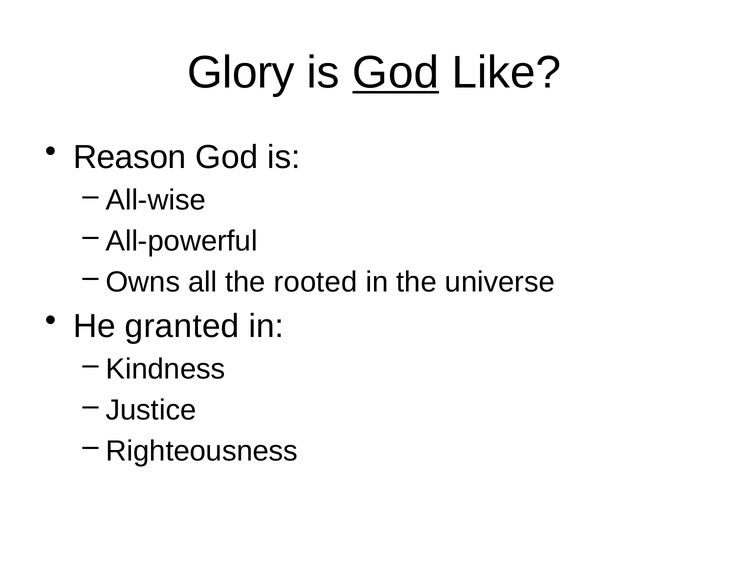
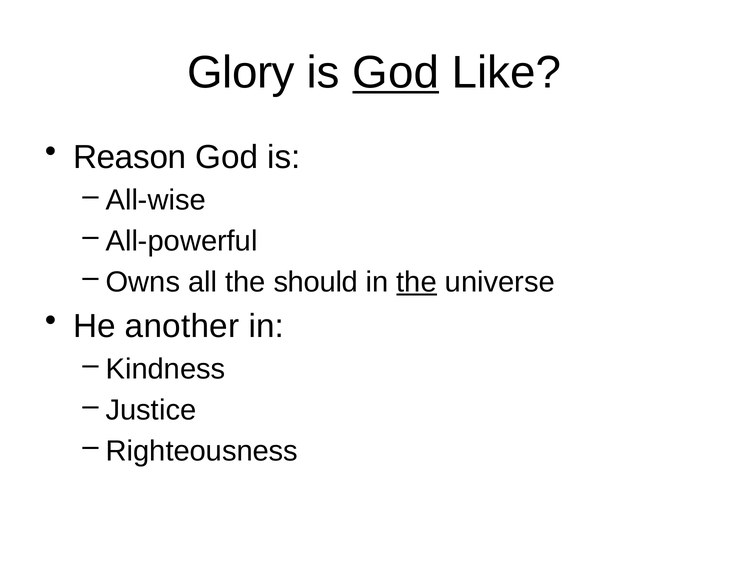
rooted: rooted -> should
the at (417, 282) underline: none -> present
granted: granted -> another
